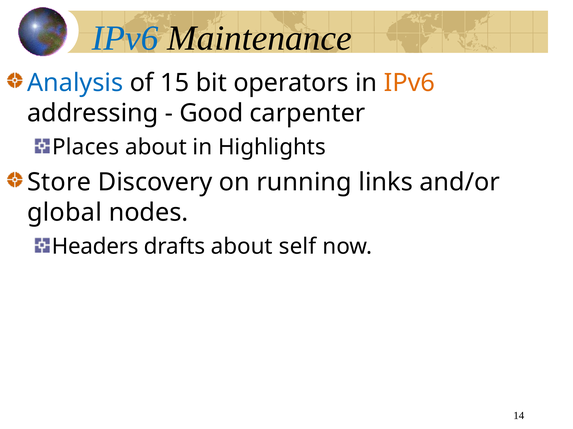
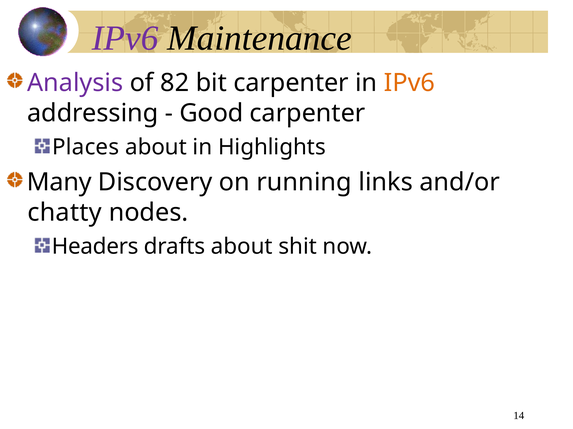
IPv6 at (125, 38) colour: blue -> purple
Analysis colour: blue -> purple
15: 15 -> 82
bit operators: operators -> carpenter
Store: Store -> Many
global: global -> chatty
self: self -> shit
